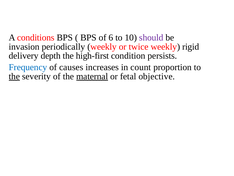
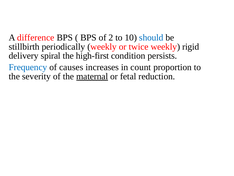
conditions: conditions -> difference
6: 6 -> 2
should colour: purple -> blue
invasion: invasion -> stillbirth
depth: depth -> spiral
the at (14, 76) underline: present -> none
objective: objective -> reduction
